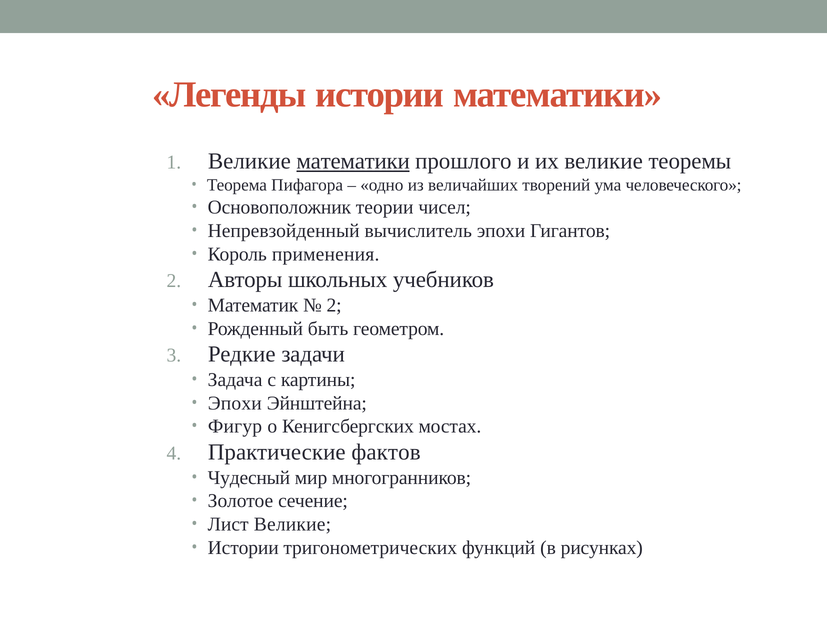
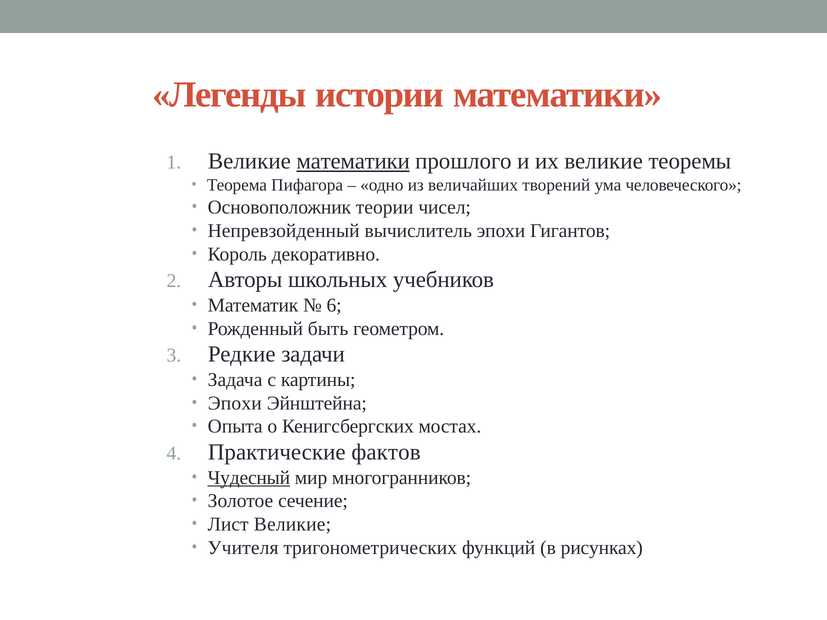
применения: применения -> декоративно
2 at (334, 305): 2 -> 6
Фигур: Фигур -> Опыта
Чудесный underline: none -> present
Истории at (243, 548): Истории -> Учителя
